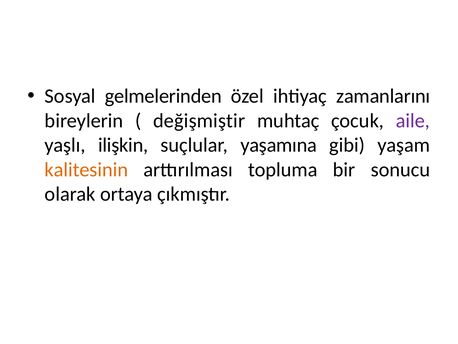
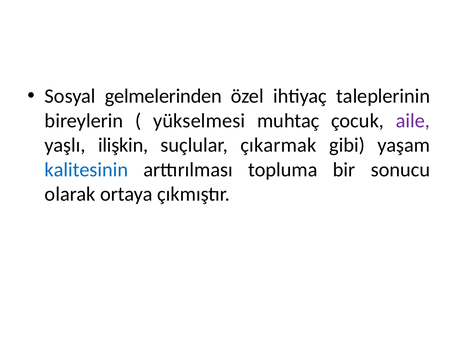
zamanlarını: zamanlarını -> taleplerinin
değişmiştir: değişmiştir -> yükselmesi
yaşamına: yaşamına -> çıkarmak
kalitesinin colour: orange -> blue
